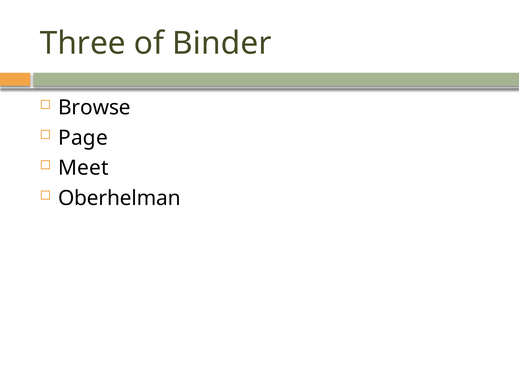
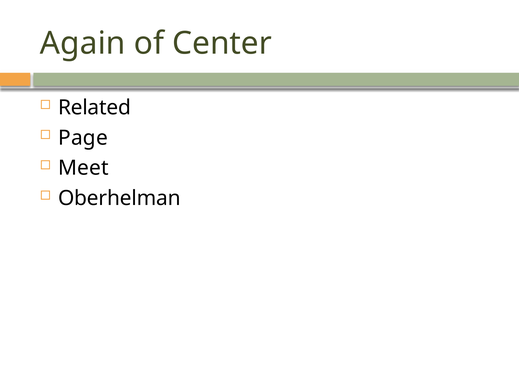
Three: Three -> Again
Binder: Binder -> Center
Browse: Browse -> Related
